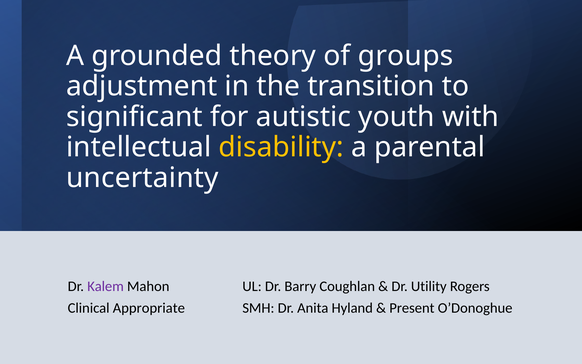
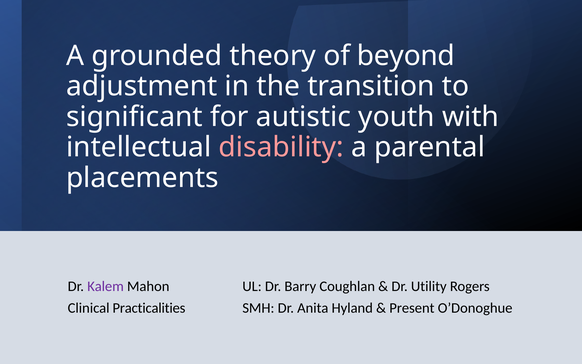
groups: groups -> beyond
disability colour: yellow -> pink
uncertainty: uncertainty -> placements
Appropriate: Appropriate -> Practicalities
